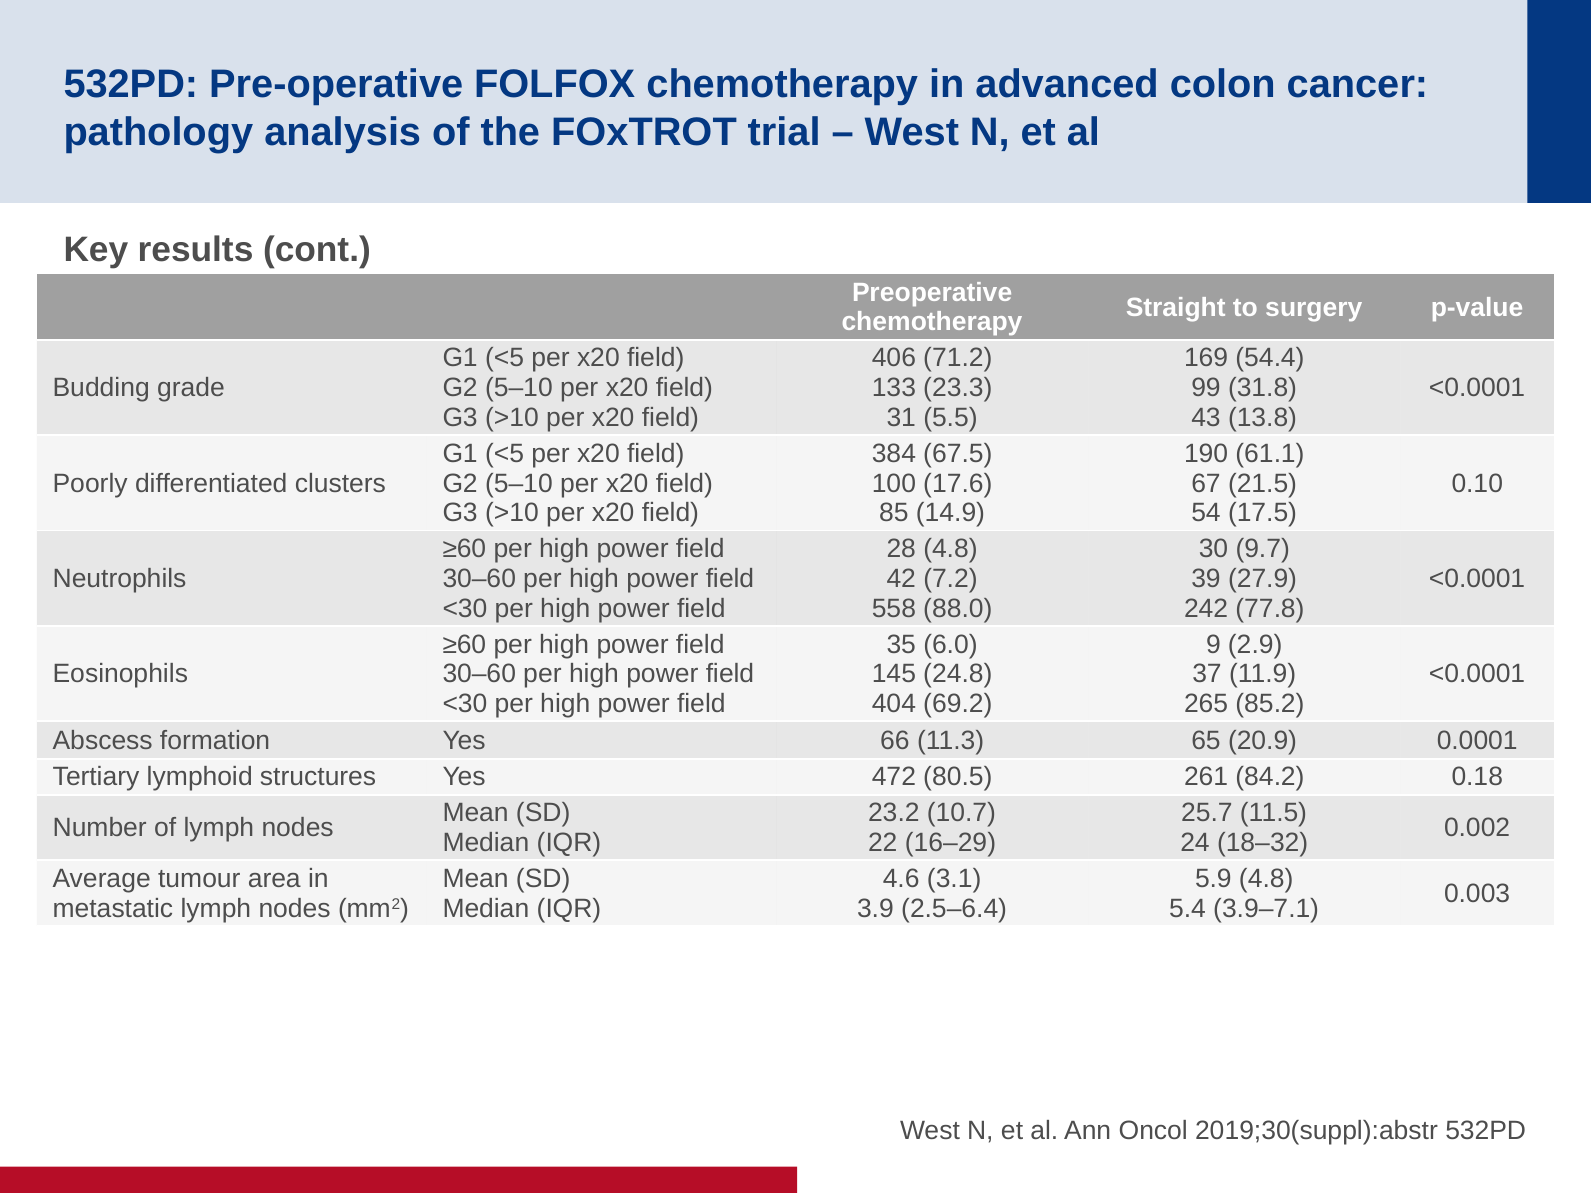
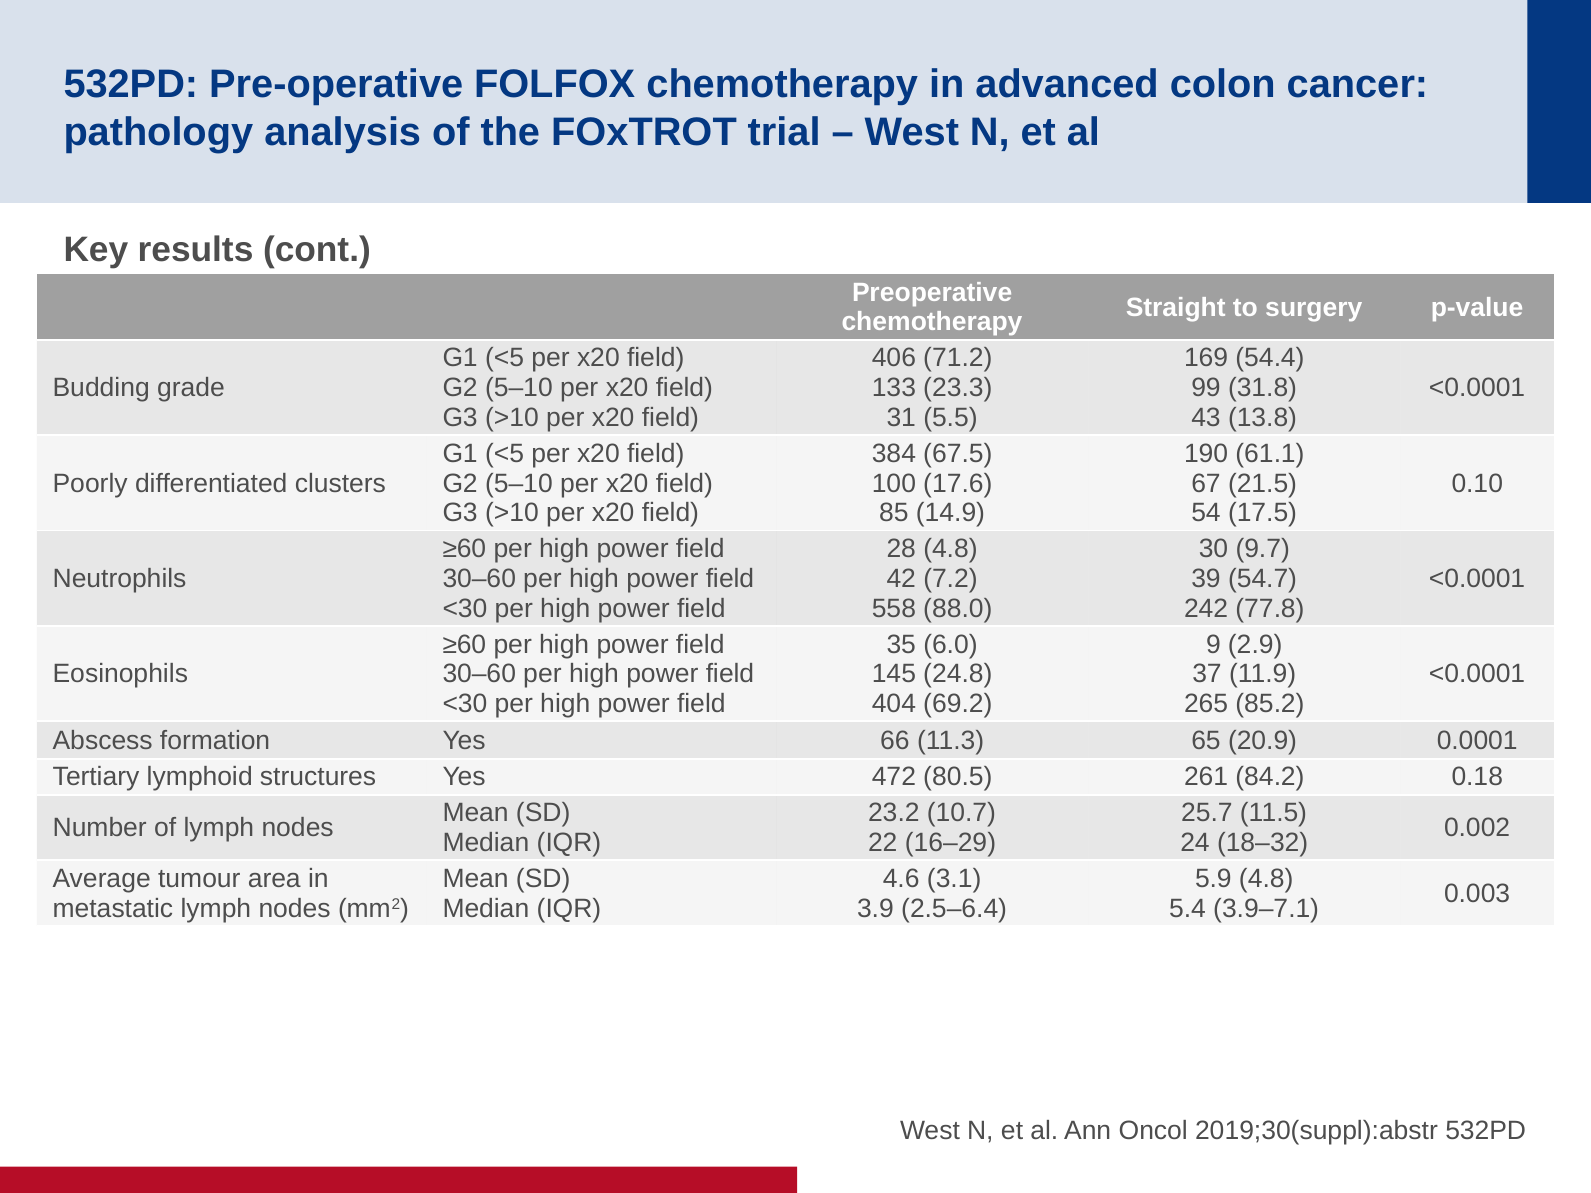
27.9: 27.9 -> 54.7
